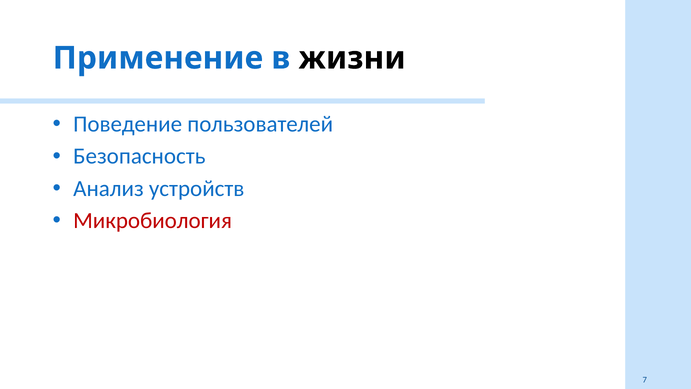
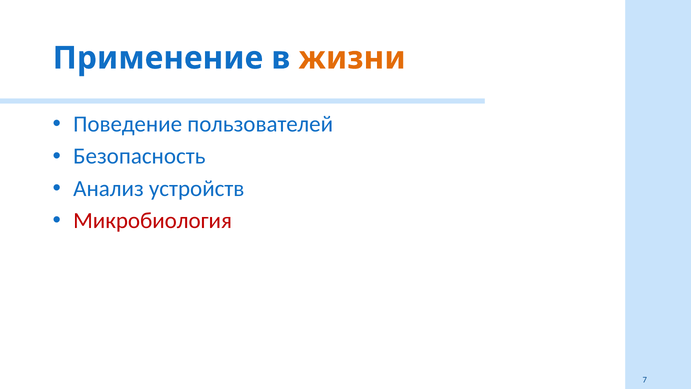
жизни colour: black -> orange
